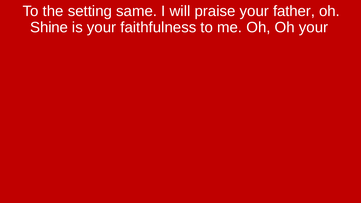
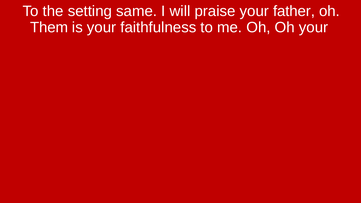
Shine: Shine -> Them
